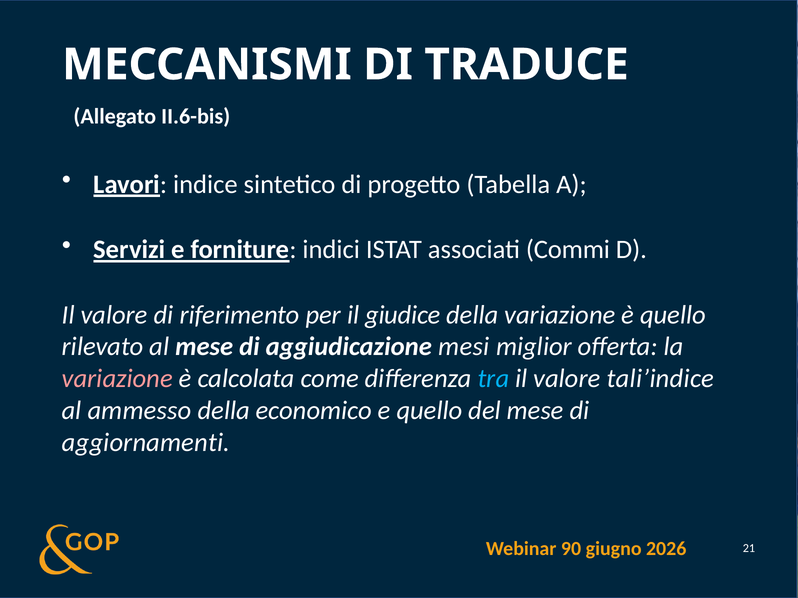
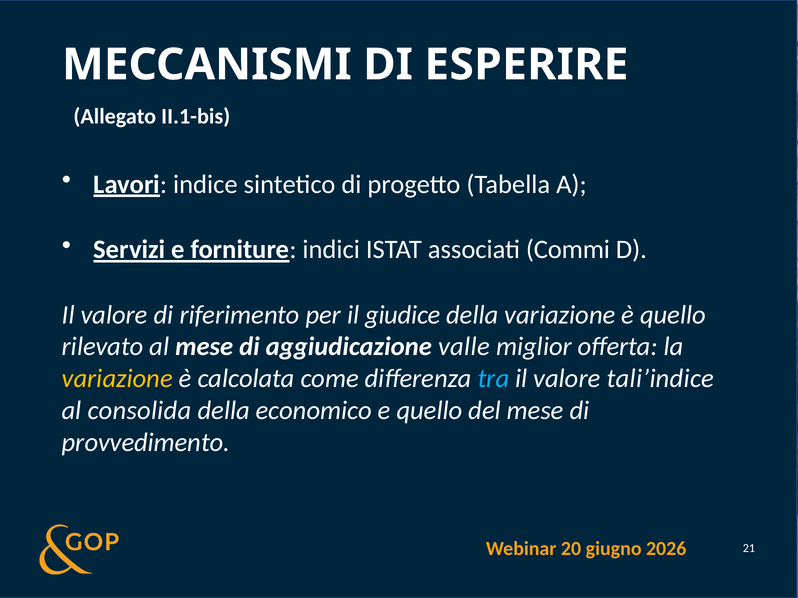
TRADUCE: TRADUCE -> ESPERIRE
II.6-bis: II.6-bis -> II.1-bis
mesi: mesi -> valle
variazione at (117, 379) colour: pink -> yellow
ammesso: ammesso -> consolida
aggiornamenti: aggiornamenti -> provvedimento
90: 90 -> 20
